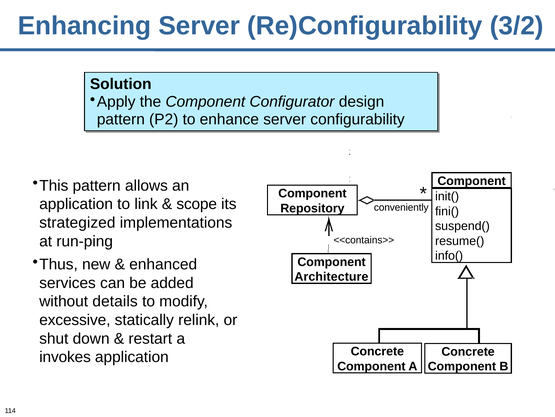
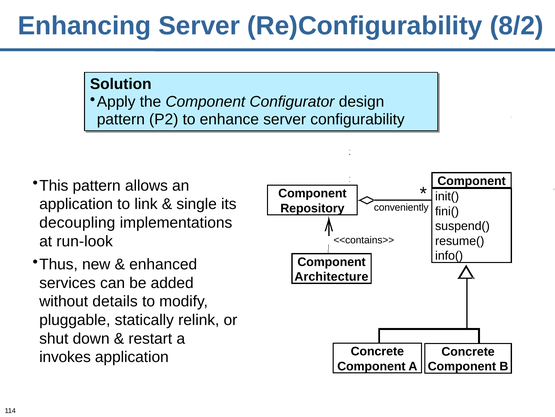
3/2: 3/2 -> 8/2
scope: scope -> single
strategized: strategized -> decoupling
run-ping: run-ping -> run-look
excessive: excessive -> pluggable
